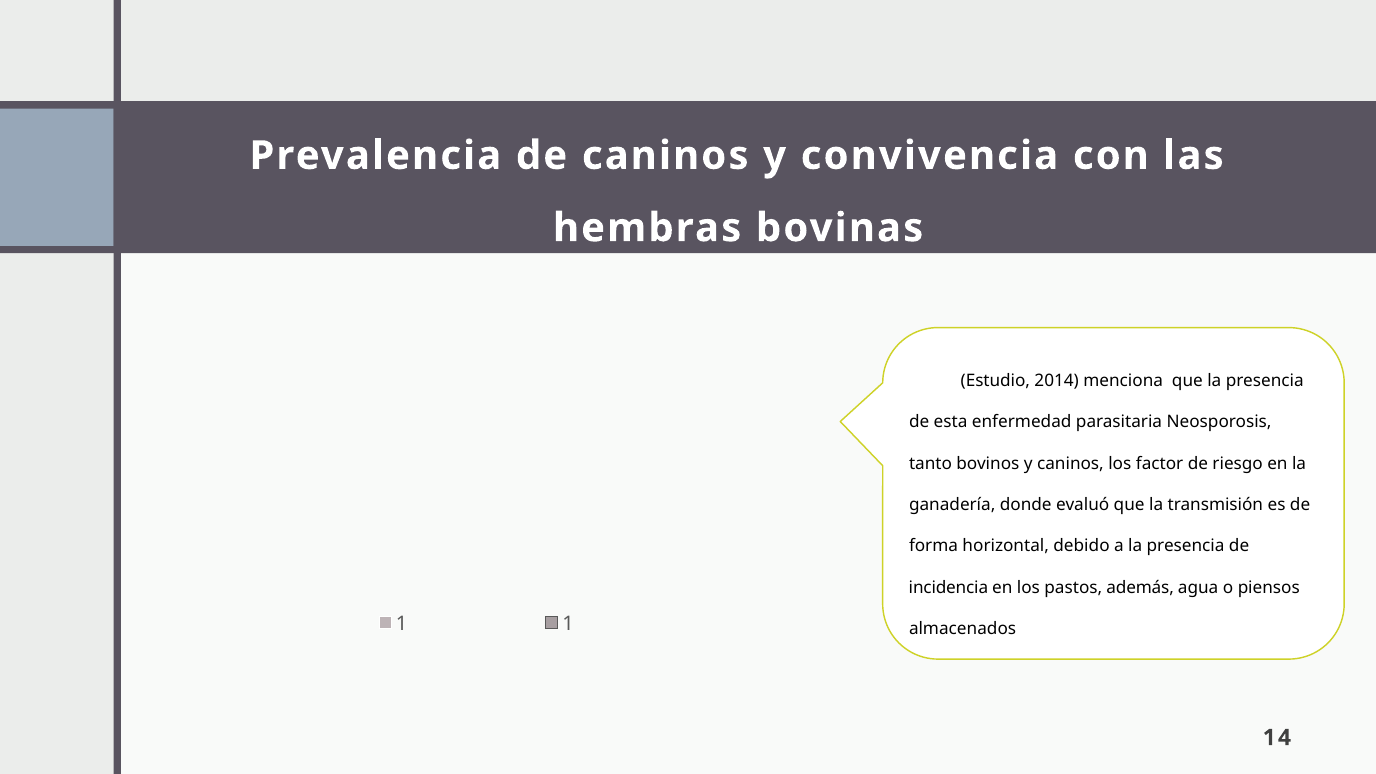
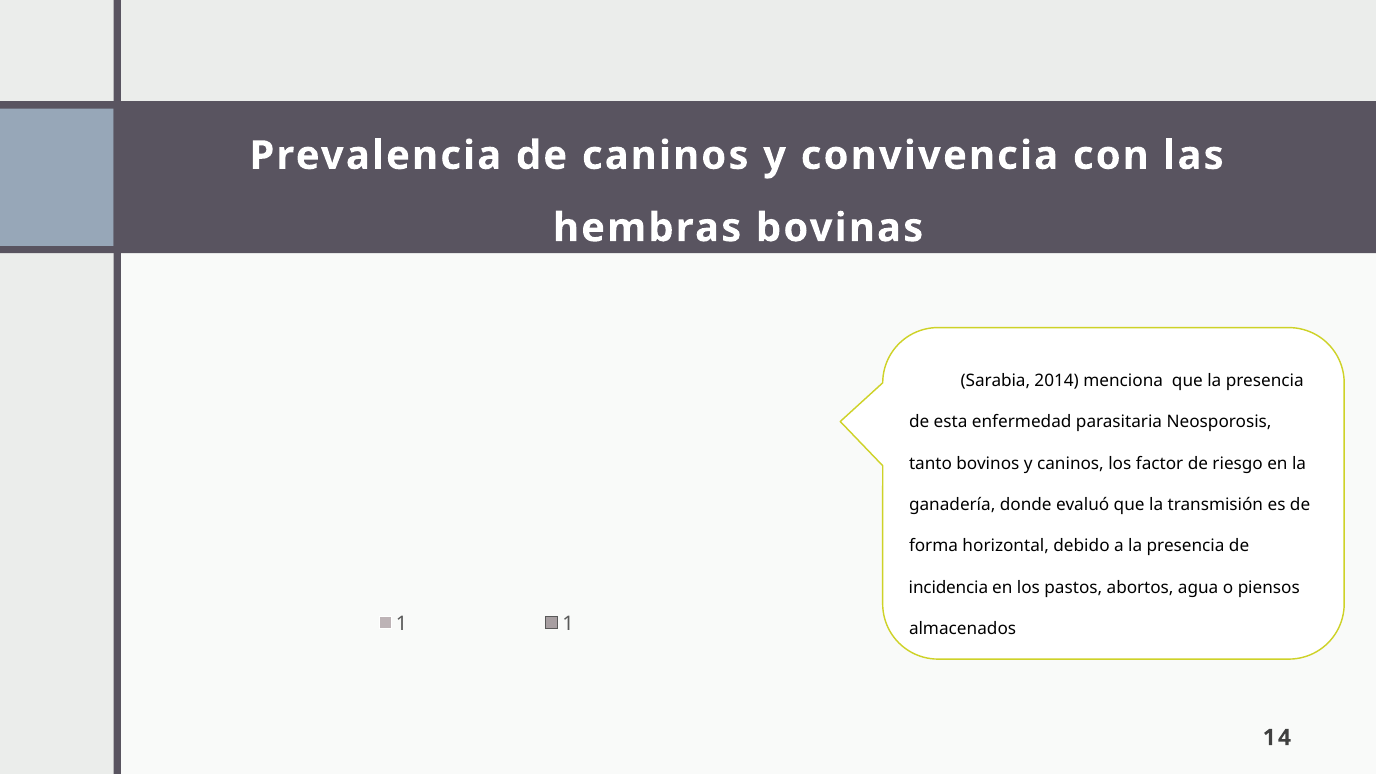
Estudio: Estudio -> Sarabia
además: además -> abortos
